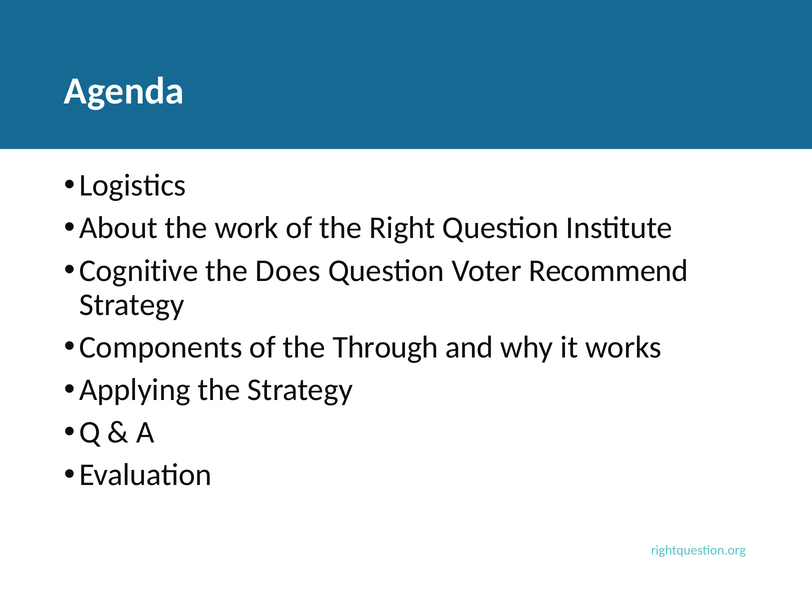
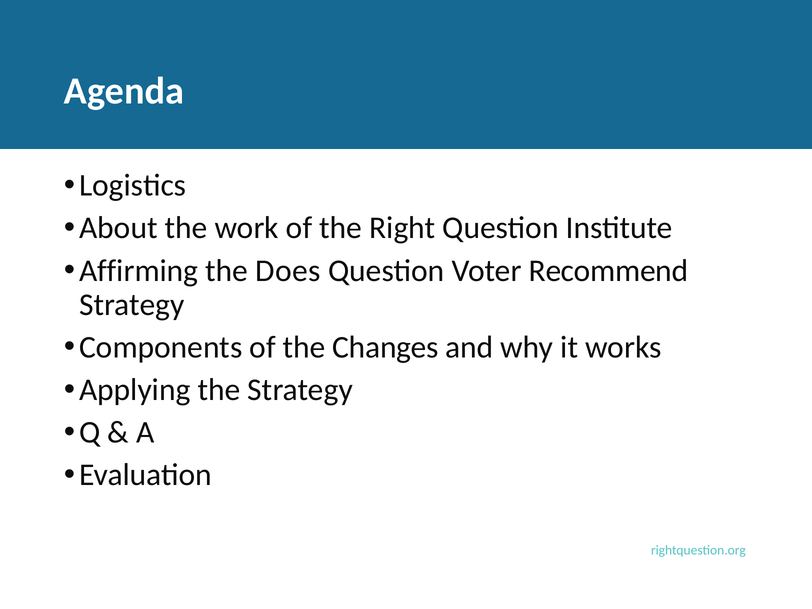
Cognitive: Cognitive -> Affirming
Through: Through -> Changes
